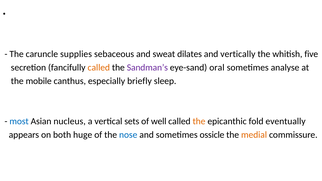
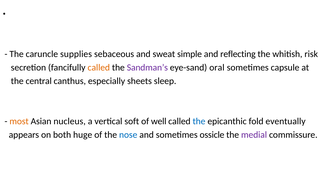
dilates: dilates -> simple
vertically: vertically -> reflecting
five: five -> risk
analyse: analyse -> capsule
mobile: mobile -> central
briefly: briefly -> sheets
most colour: blue -> orange
sets: sets -> soft
the at (199, 121) colour: orange -> blue
medial colour: orange -> purple
